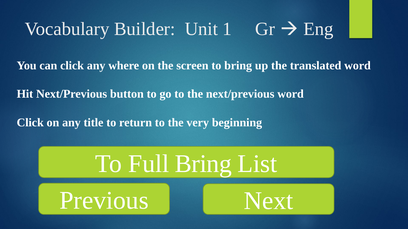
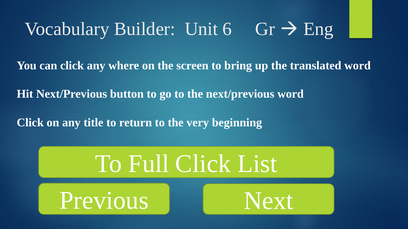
1: 1 -> 6
Full Bring: Bring -> Click
